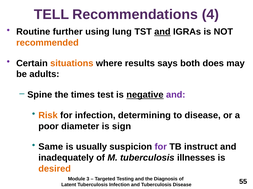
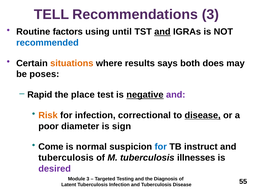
Recommendations 4: 4 -> 3
further: further -> factors
lung: lung -> until
recommended colour: orange -> blue
adults: adults -> poses
Spine: Spine -> Rapid
times: times -> place
determining: determining -> correctional
disease at (203, 116) underline: none -> present
Same: Same -> Come
usually: usually -> normal
for at (161, 147) colour: purple -> blue
inadequately at (66, 158): inadequately -> tuberculosis
desired colour: orange -> purple
